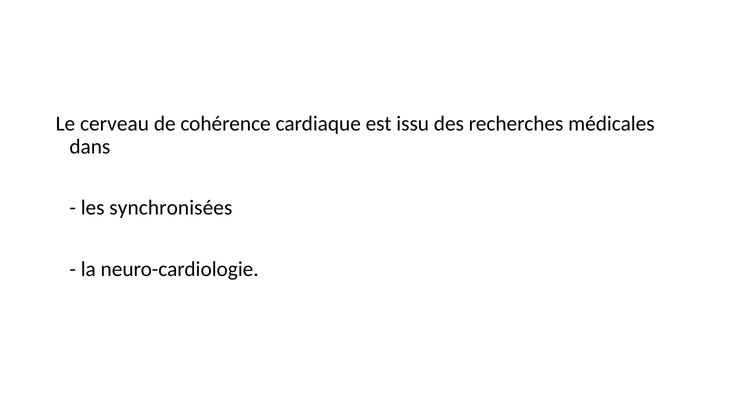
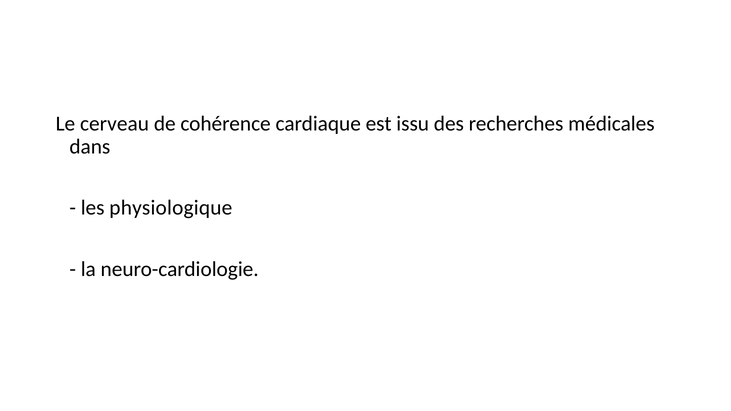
synchronisées: synchronisées -> physiologique
